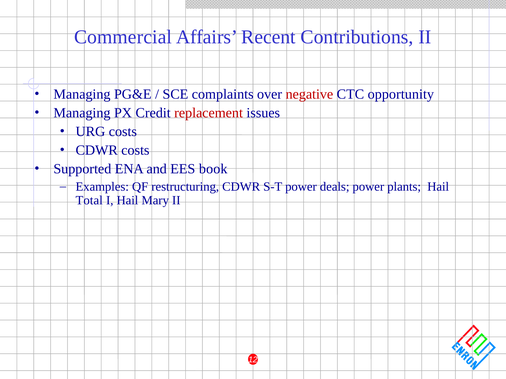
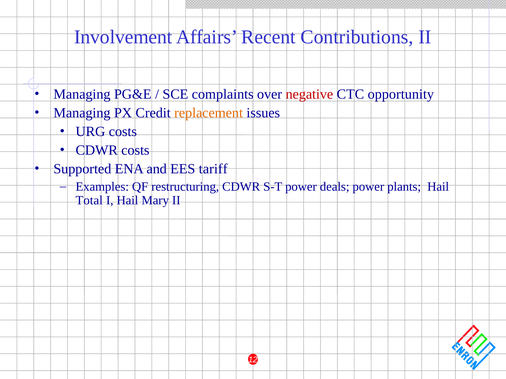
Commercial: Commercial -> Involvement
replacement colour: red -> orange
book: book -> tariff
